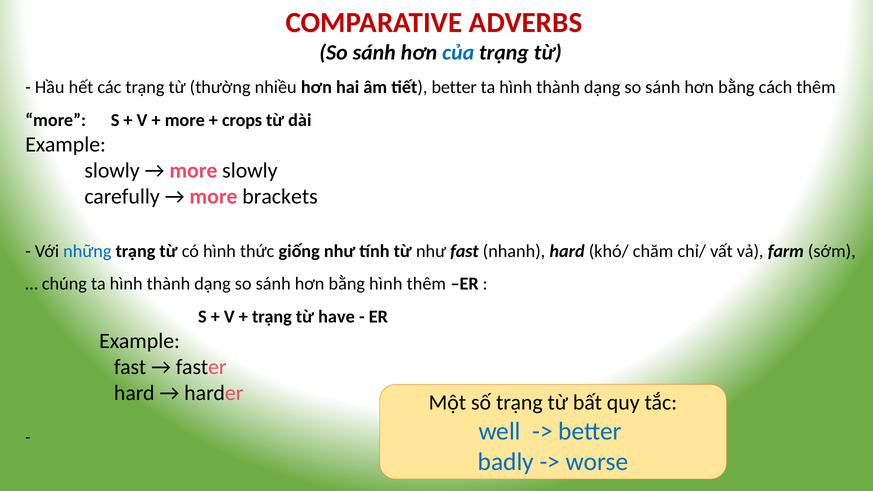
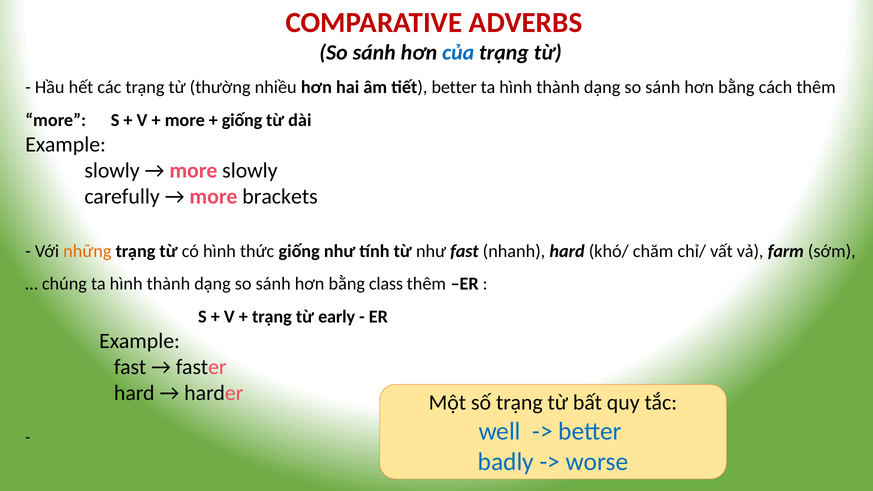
crops at (242, 120): crops -> giống
những colour: blue -> orange
bằng hình: hình -> class
have: have -> early
